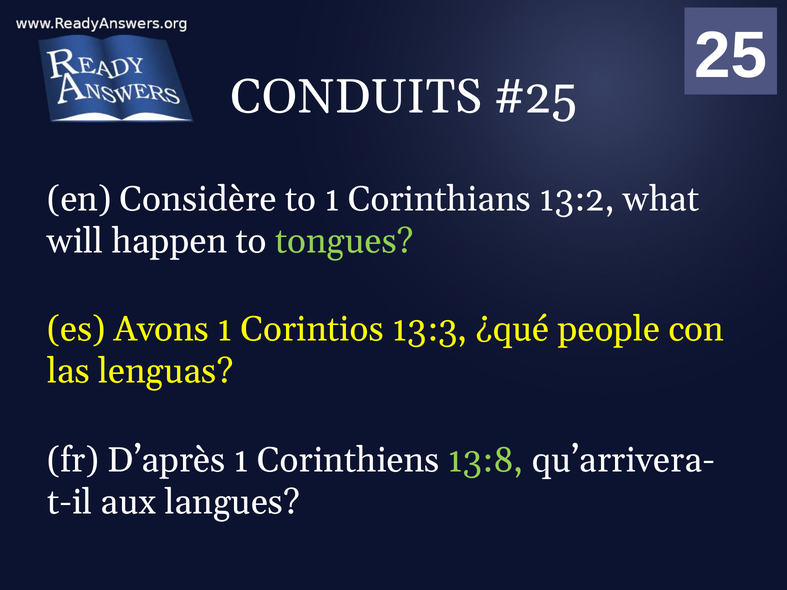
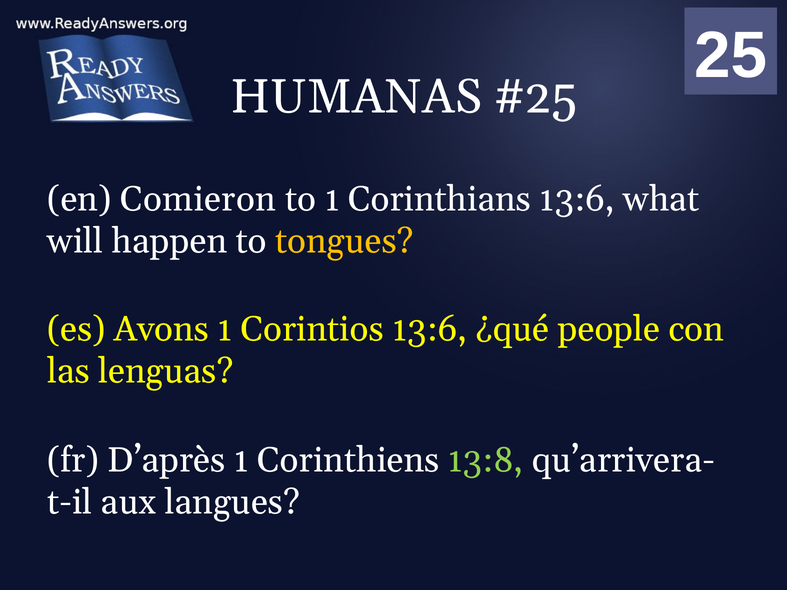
CONDUITS: CONDUITS -> HUMANAS
Considère: Considère -> Comieron
Corinthians 13:2: 13:2 -> 13:6
tongues colour: light green -> yellow
Corintios 13:3: 13:3 -> 13:6
